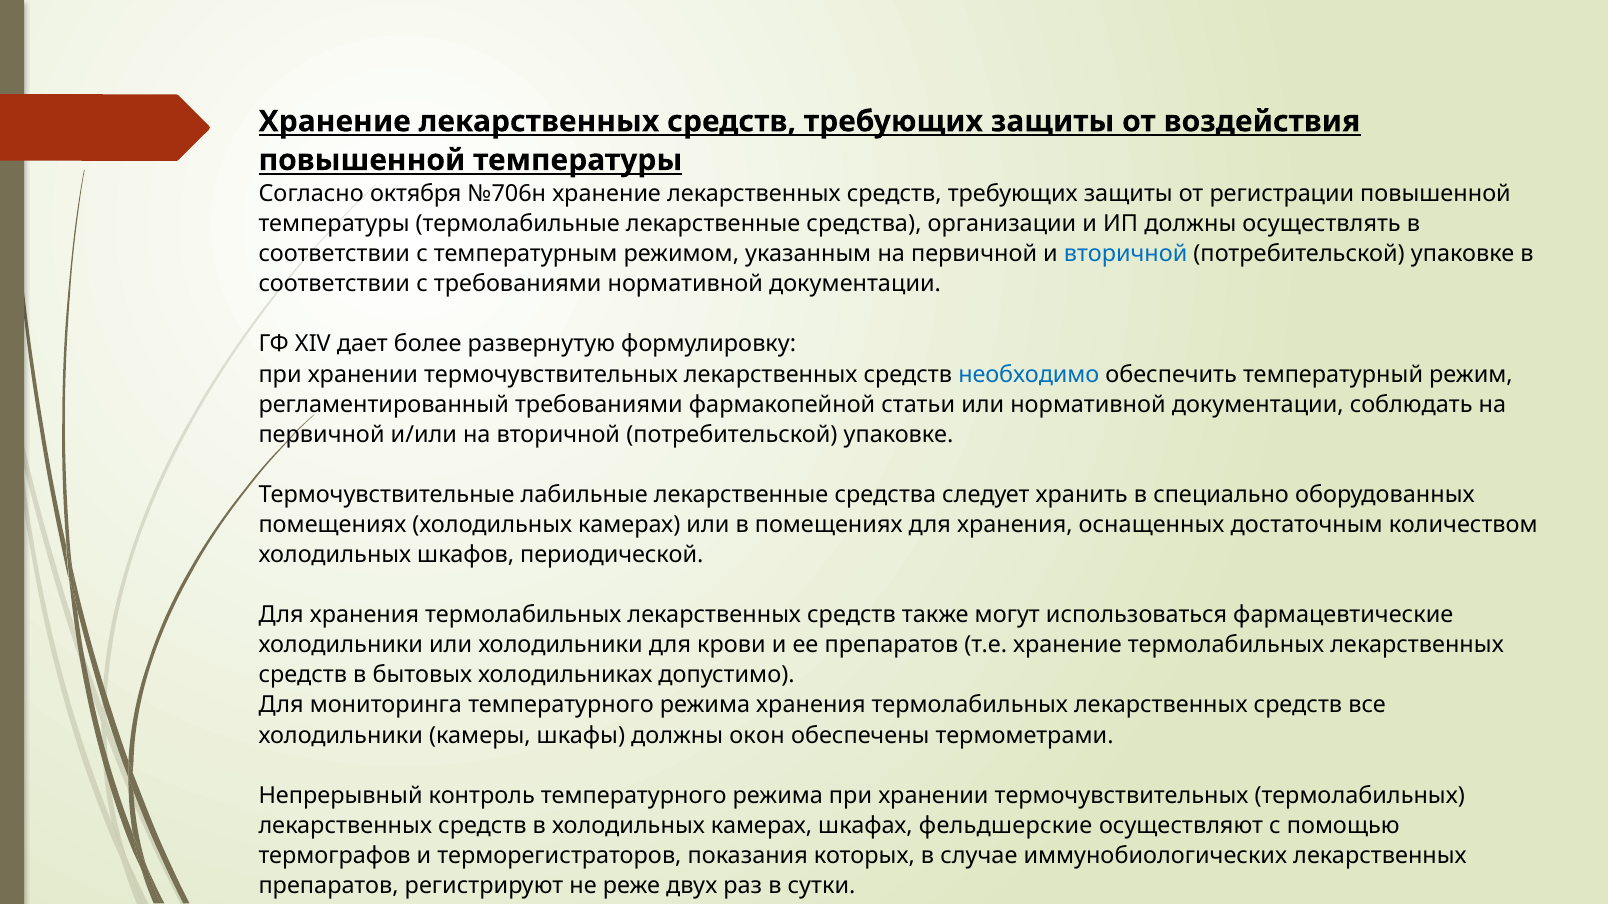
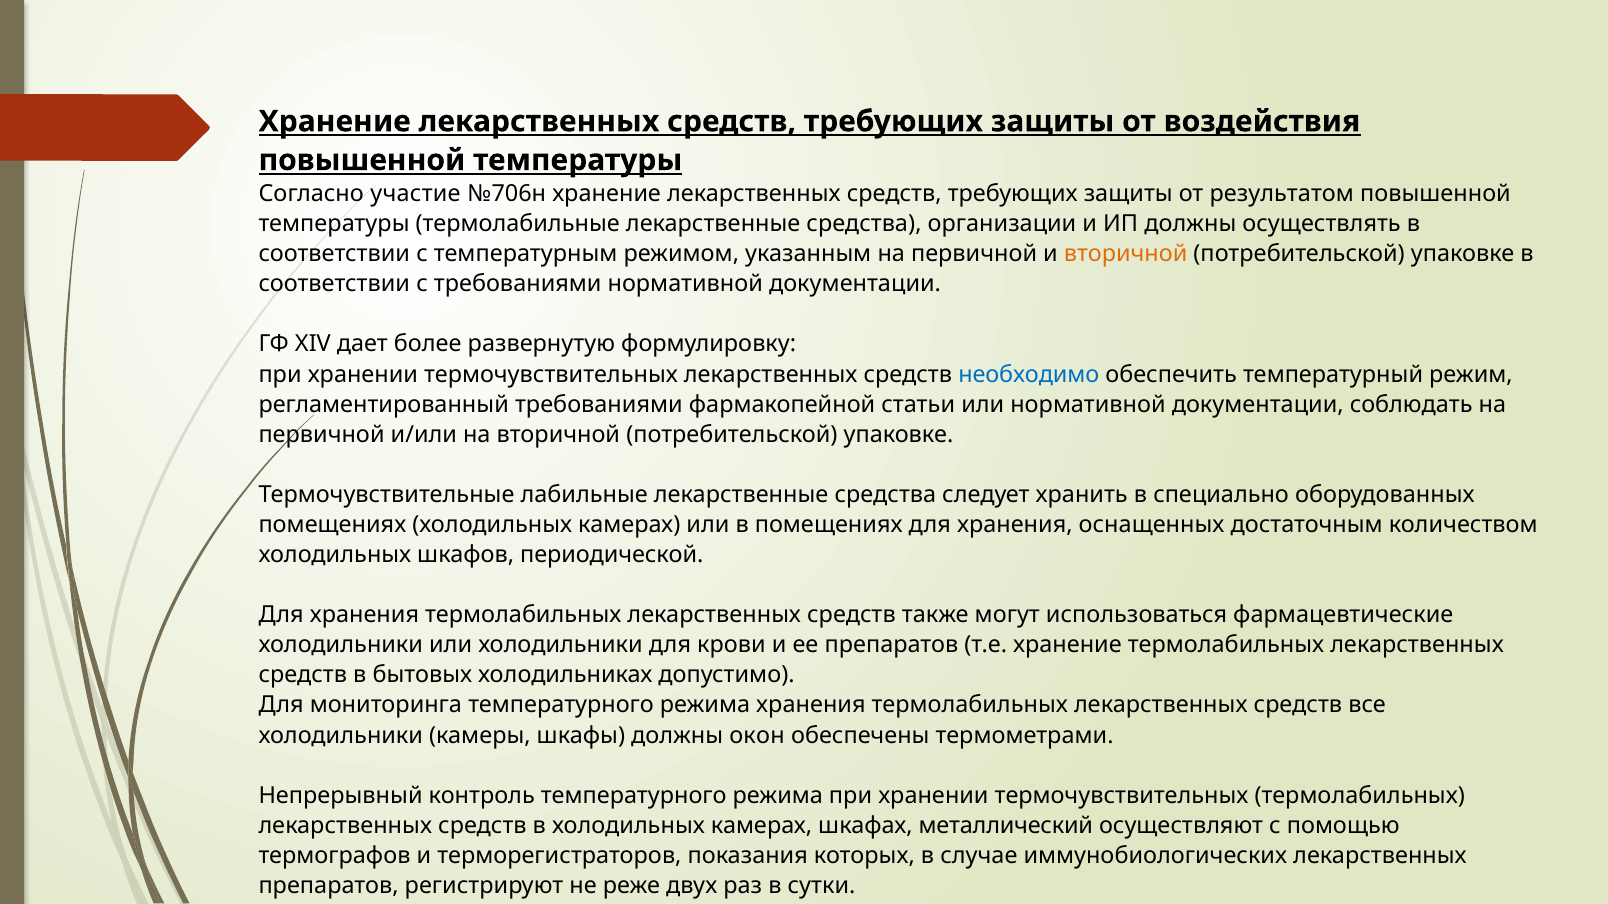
октября: октября -> участие
регистрации: регистрации -> результатом
вторичной at (1126, 254) colour: blue -> orange
фельдшерские: фельдшерские -> металлический
